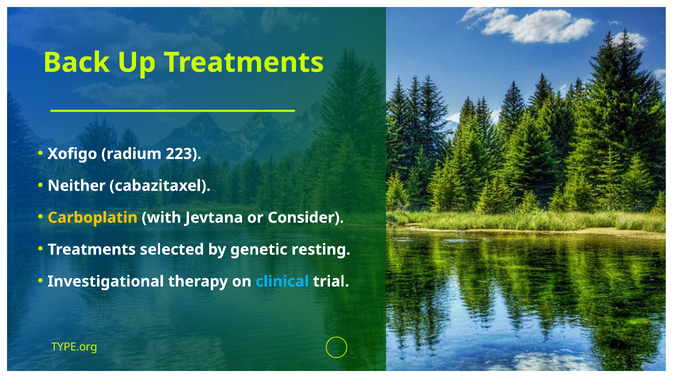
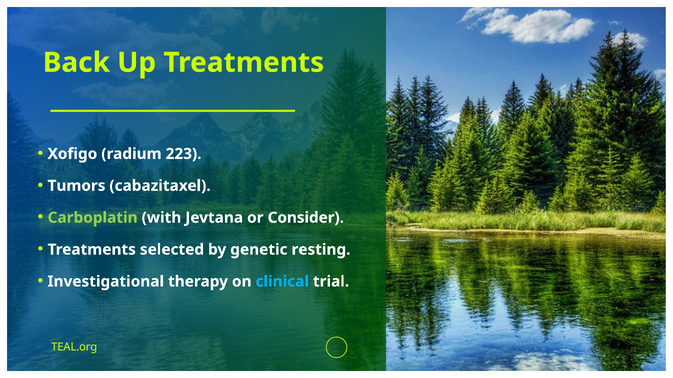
Neither: Neither -> Tumors
Carboplatin colour: yellow -> light green
TYPE.org: TYPE.org -> TEAL.org
